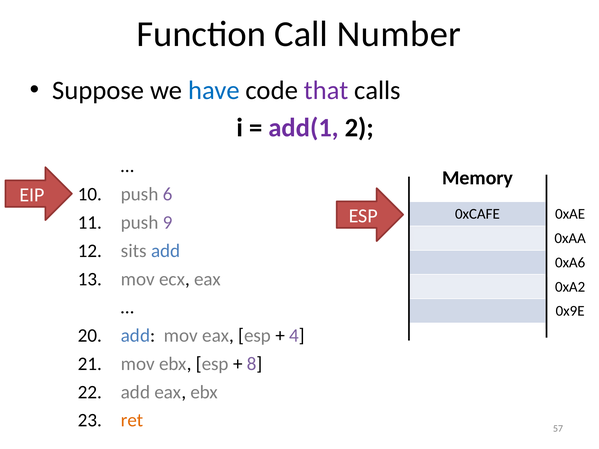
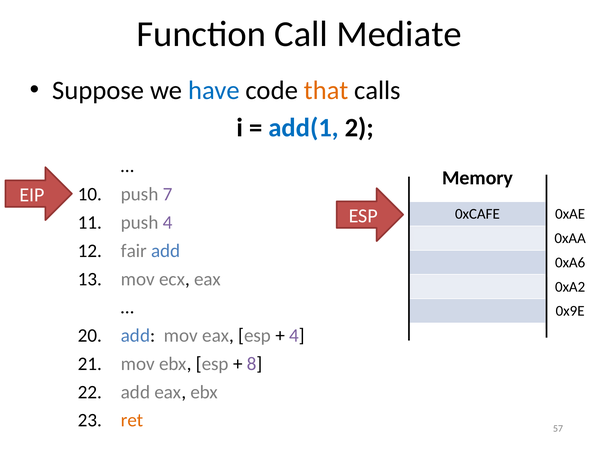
Number: Number -> Mediate
that colour: purple -> orange
add(1 colour: purple -> blue
6: 6 -> 7
push 9: 9 -> 4
sits: sits -> fair
